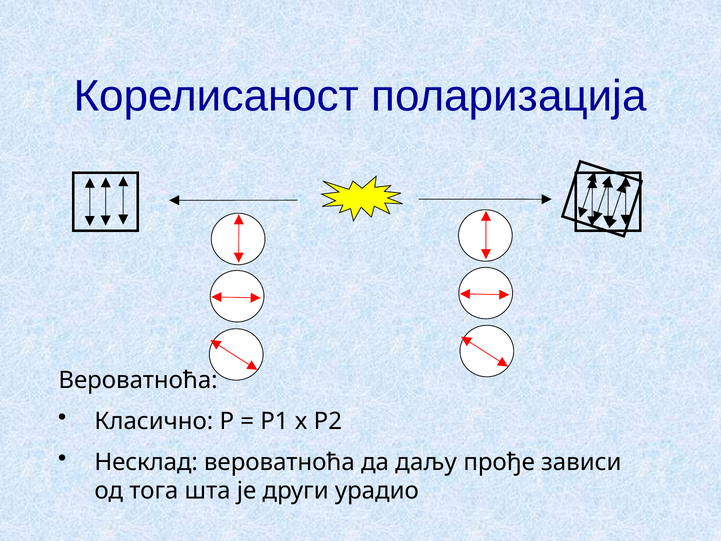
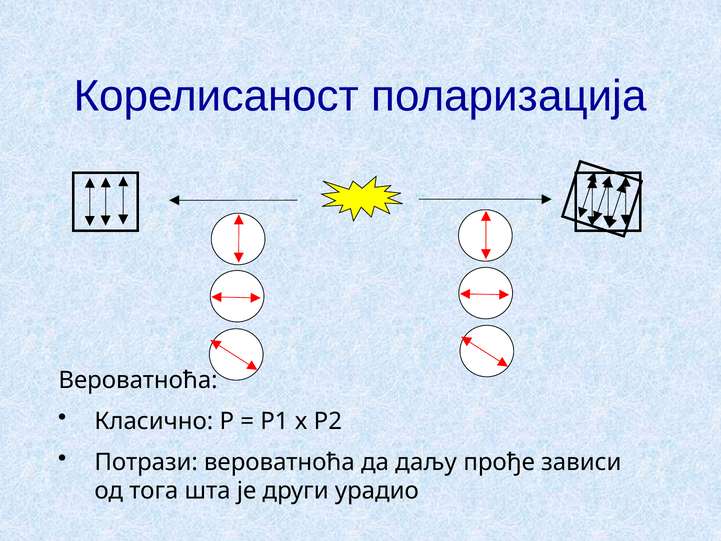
Несклад: Несклад -> Потрази
